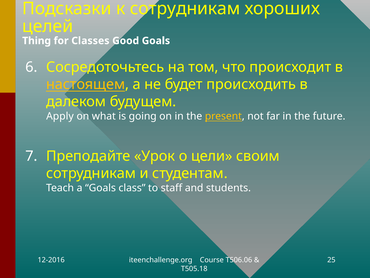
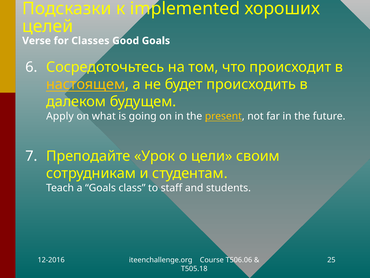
к сотрудникам: сотрудникам -> implemented
Thing: Thing -> Verse
